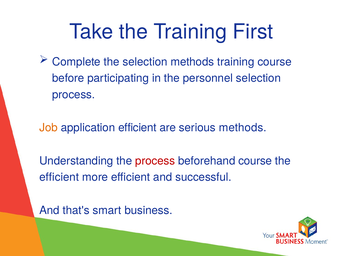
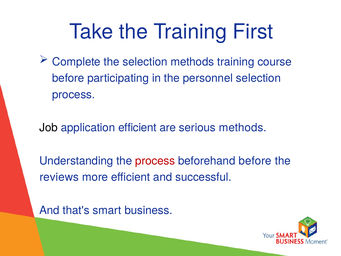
Job colour: orange -> black
beforehand course: course -> before
efficient at (59, 177): efficient -> reviews
